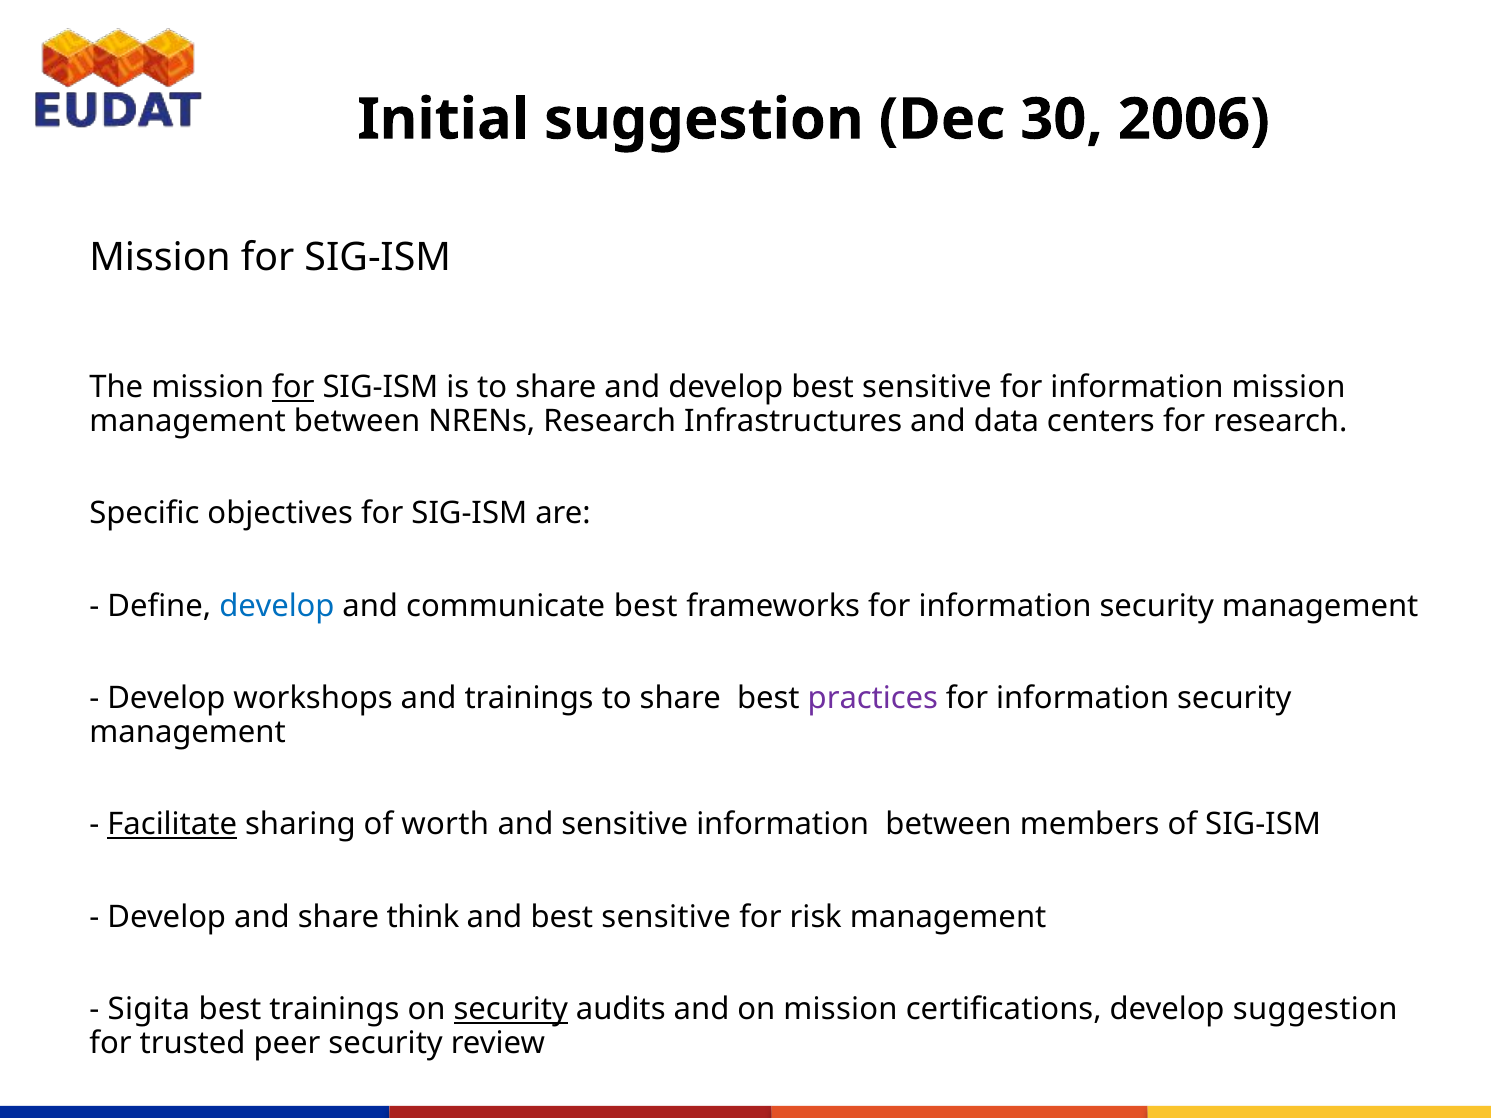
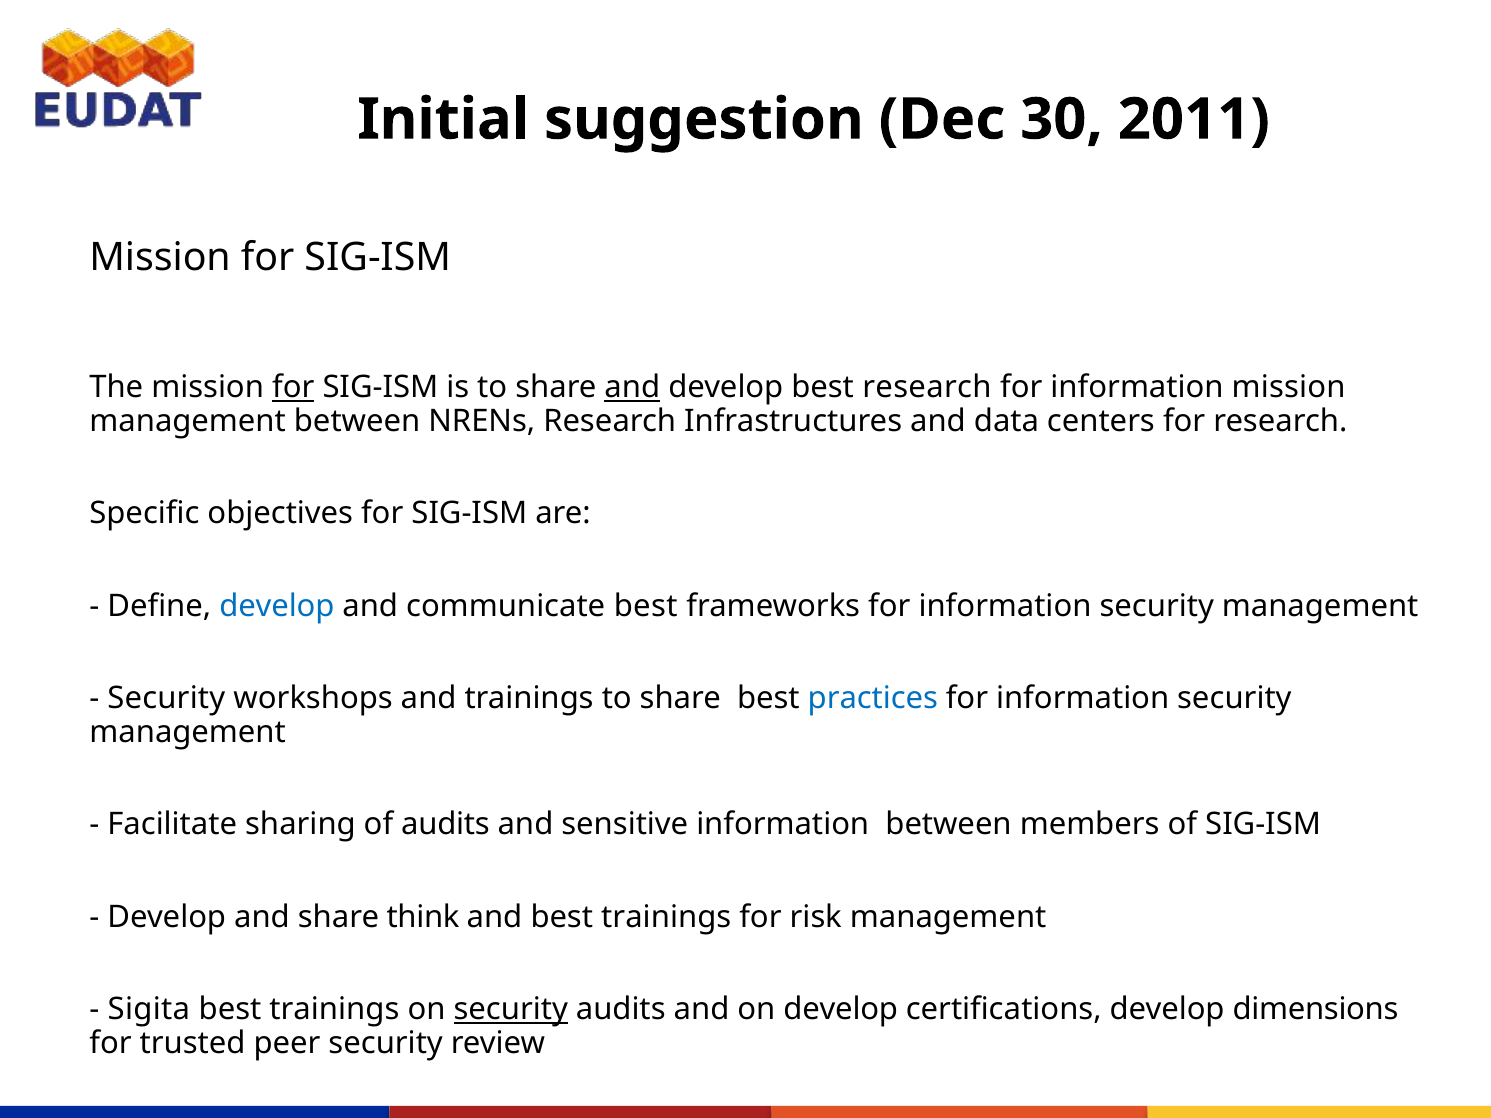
2006: 2006 -> 2011
and at (632, 388) underline: none -> present
develop best sensitive: sensitive -> research
Develop at (166, 699): Develop -> Security
practices colour: purple -> blue
Facilitate underline: present -> none
of worth: worth -> audits
and best sensitive: sensitive -> trainings
on mission: mission -> develop
develop suggestion: suggestion -> dimensions
